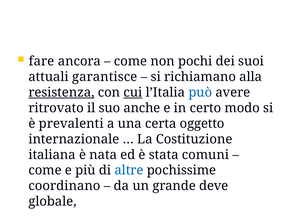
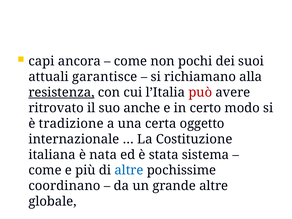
fare: fare -> capi
cui underline: present -> none
può colour: blue -> red
prevalenti: prevalenti -> tradizione
comuni: comuni -> sistema
grande deve: deve -> altre
